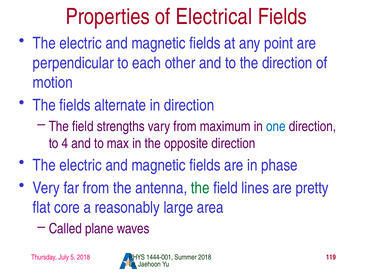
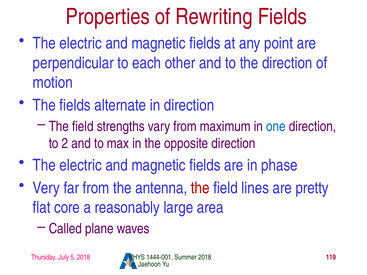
Electrical: Electrical -> Rewriting
4: 4 -> 2
the at (200, 188) colour: green -> red
